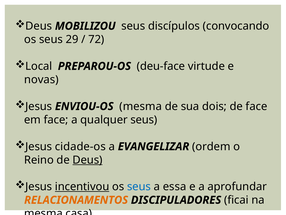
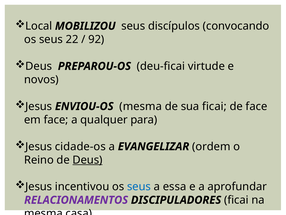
Deus at (39, 26): Deus -> Local
29: 29 -> 22
72: 72 -> 92
Local at (39, 66): Local -> Deus
deu-face: deu-face -> deu-ficai
novas: novas -> novos
sua dois: dois -> ficai
qualquer seus: seus -> para
incentivou underline: present -> none
RELACIONAMENTOS colour: orange -> purple
